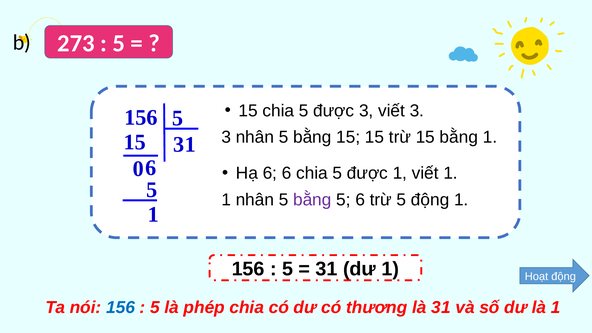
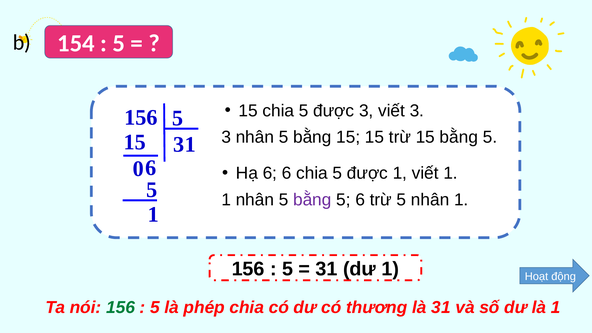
273: 273 -> 154
15 bằng 1: 1 -> 5
5 động: động -> nhân
156 at (121, 308) colour: blue -> green
